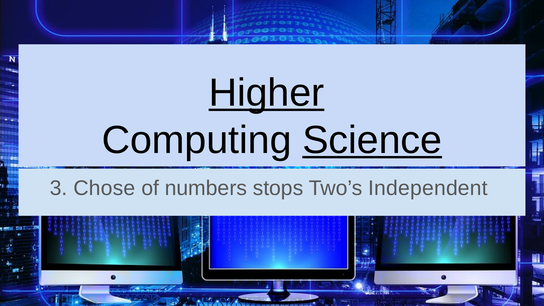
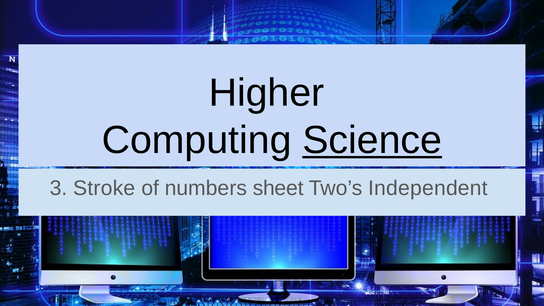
Higher underline: present -> none
Chose: Chose -> Stroke
stops: stops -> sheet
